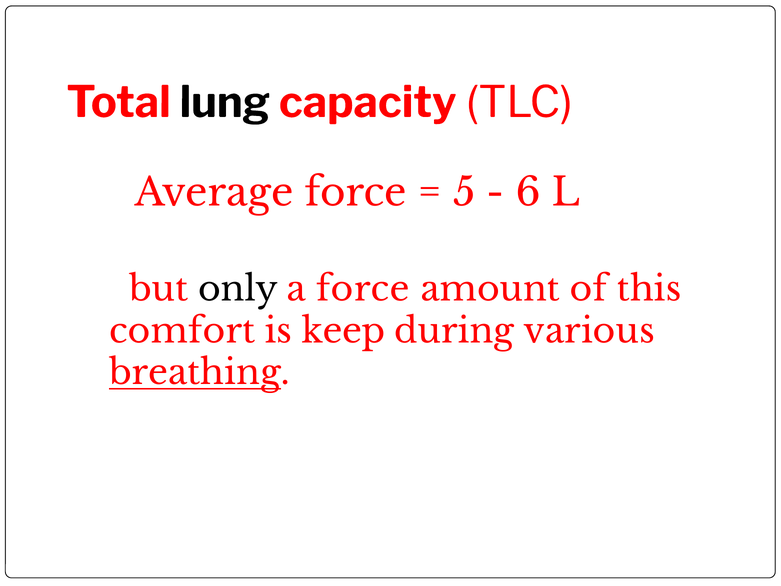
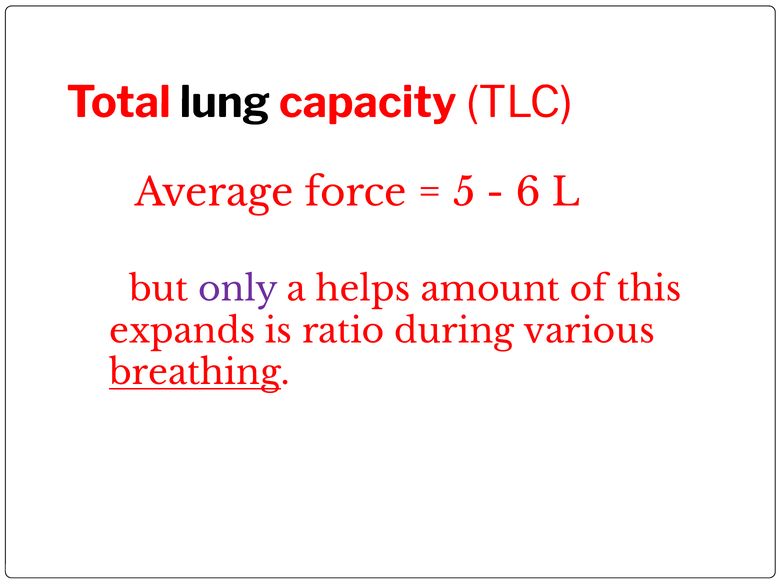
only colour: black -> purple
a force: force -> helps
comfort: comfort -> expands
keep: keep -> ratio
